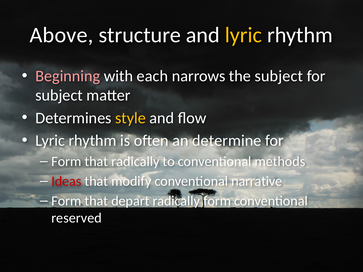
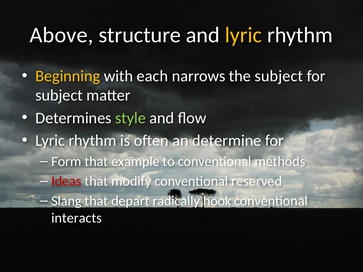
Beginning colour: pink -> yellow
style colour: yellow -> light green
that radically: radically -> example
narrative: narrative -> reserved
Form at (66, 201): Form -> Slang
radically form: form -> hook
reserved: reserved -> interacts
